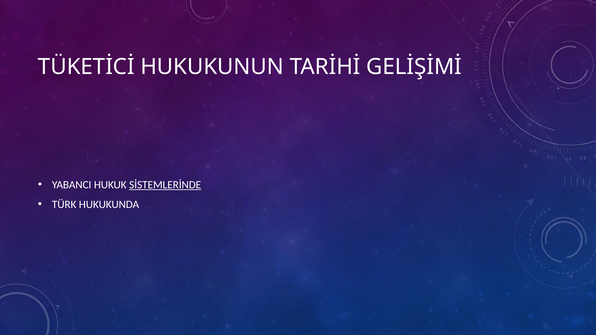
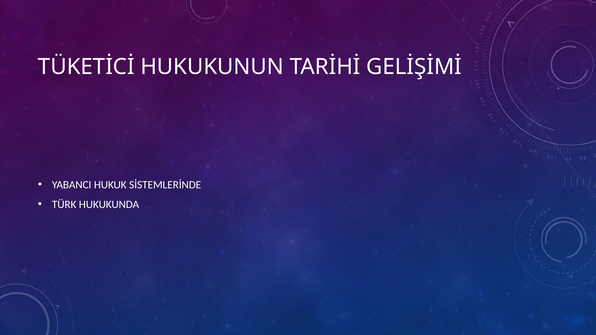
SİSTEMLERİNDE underline: present -> none
